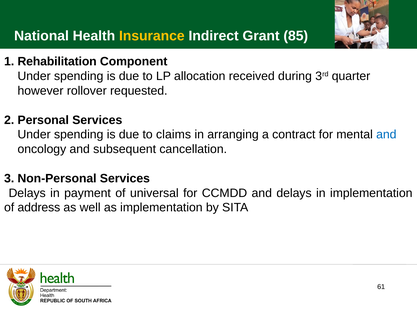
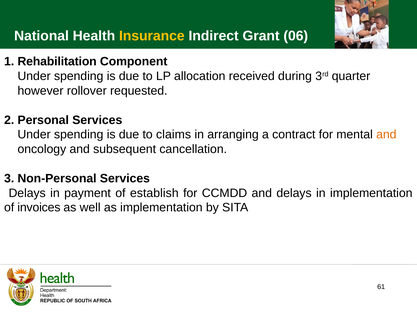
85: 85 -> 06
and at (386, 134) colour: blue -> orange
universal: universal -> establish
address: address -> invoices
